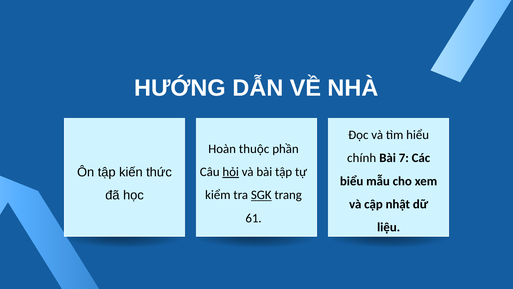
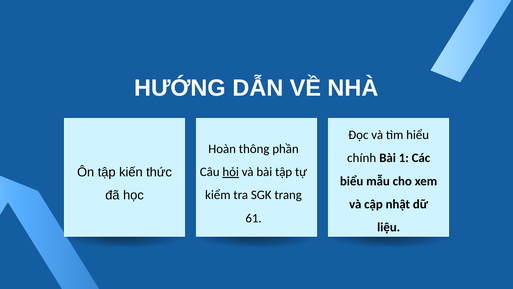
thuộc: thuộc -> thông
7: 7 -> 1
SGK underline: present -> none
